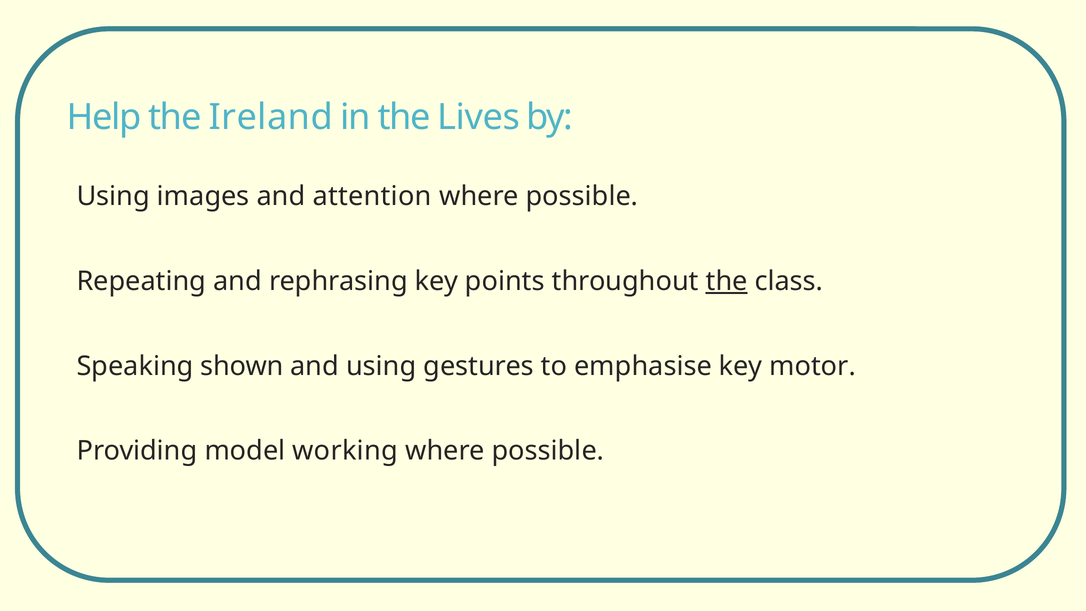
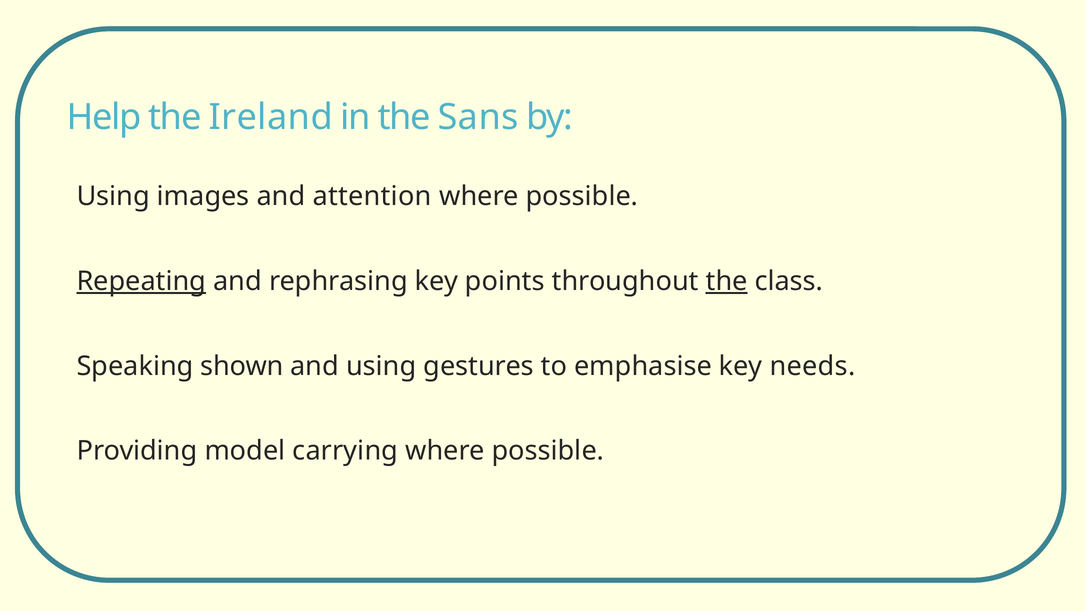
Lives: Lives -> Sans
Repeating underline: none -> present
motor: motor -> needs
working: working -> carrying
